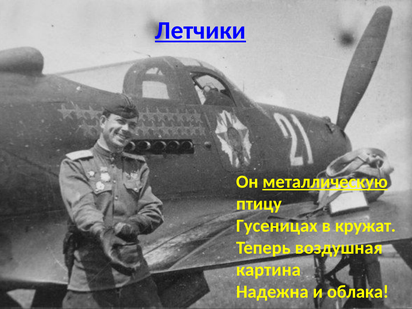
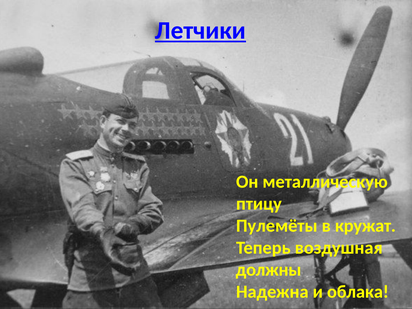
металлическую underline: present -> none
Гусеницах: Гусеницах -> Пулемёты
картина: картина -> должны
